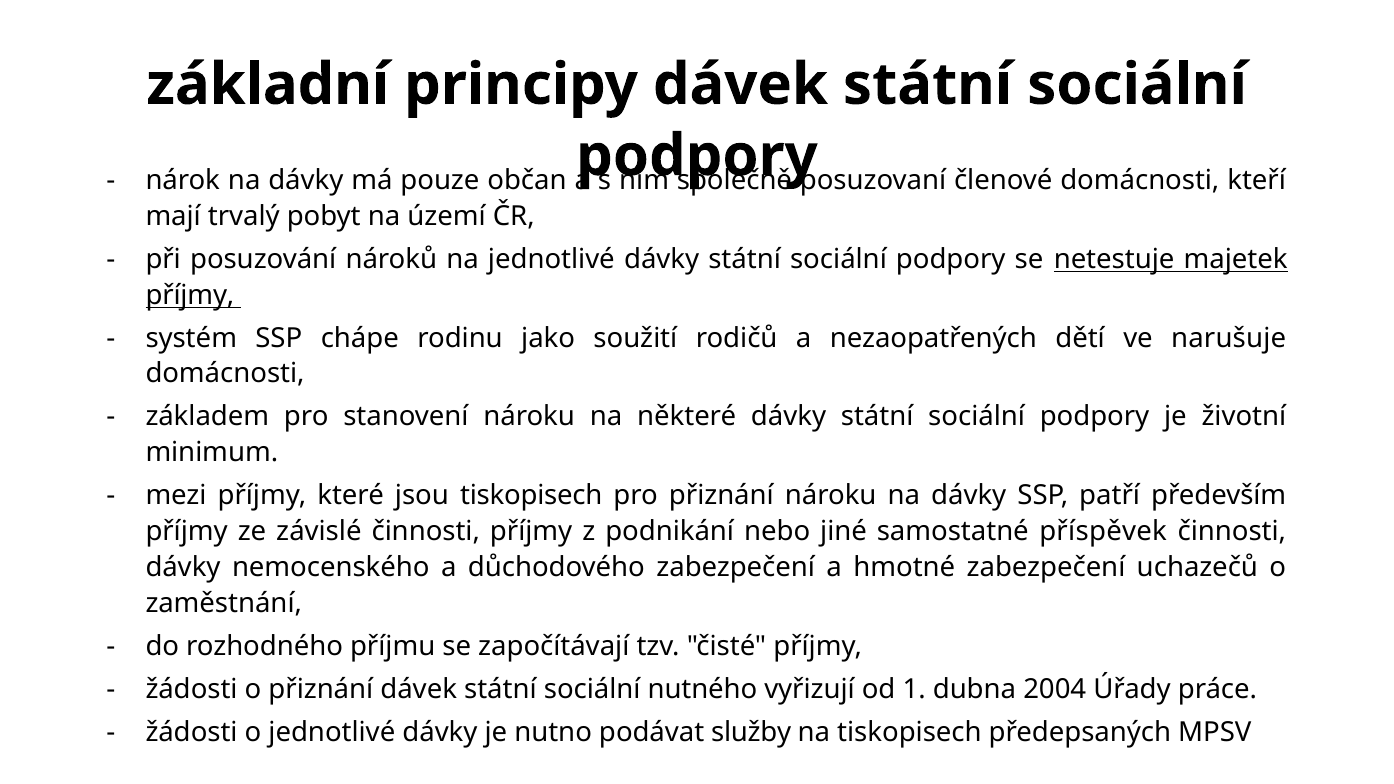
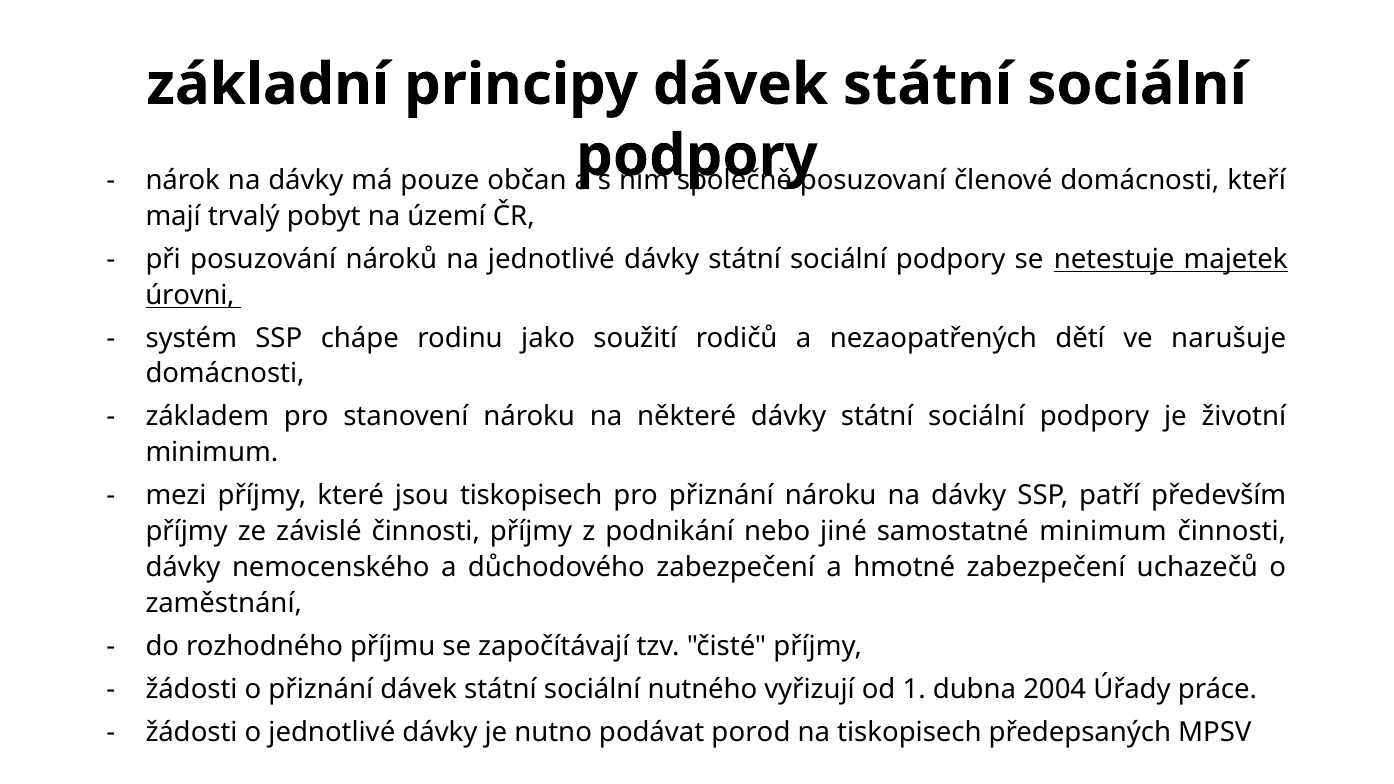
příjmy at (190, 295): příjmy -> úrovni
samostatné příspěvek: příspěvek -> minimum
služby: služby -> porod
